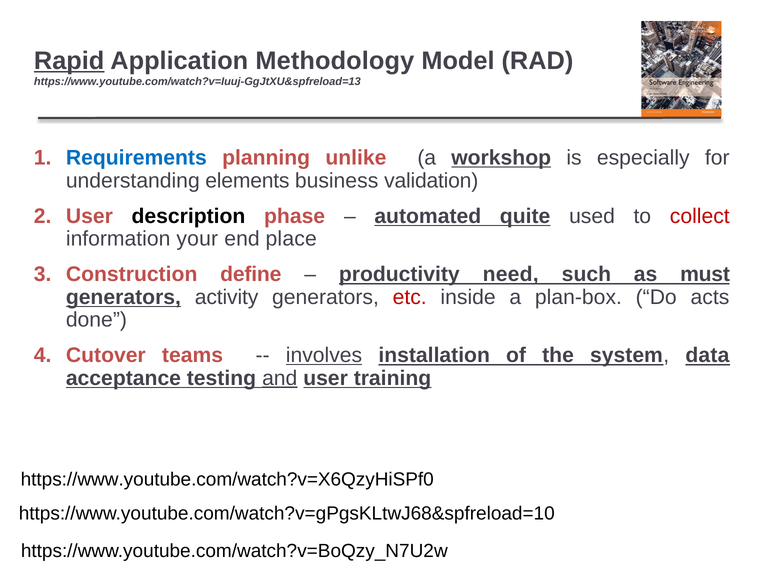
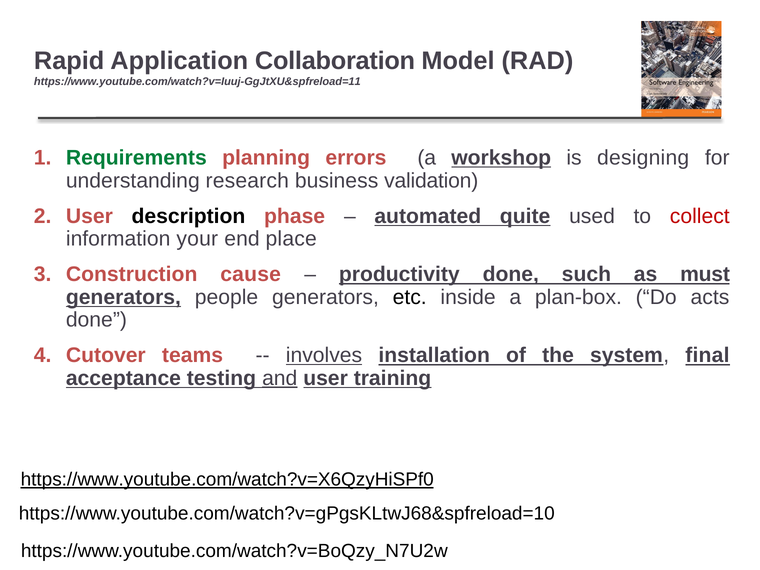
Rapid underline: present -> none
Methodology: Methodology -> Collaboration
https://www.youtube.com/watch?v=Iuuj-GgJtXU&spfreload=13: https://www.youtube.com/watch?v=Iuuj-GgJtXU&spfreload=13 -> https://www.youtube.com/watch?v=Iuuj-GgJtXU&spfreload=11
Requirements colour: blue -> green
unlike: unlike -> errors
especially: especially -> designing
elements: elements -> research
define: define -> cause
productivity need: need -> done
activity: activity -> people
etc colour: red -> black
data: data -> final
https://www.youtube.com/watch?v=X6QzyHiSPf0 underline: none -> present
